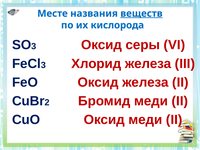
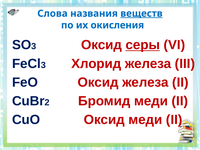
Месте: Месте -> Слова
кислорода: кислорода -> окисления
серы underline: none -> present
